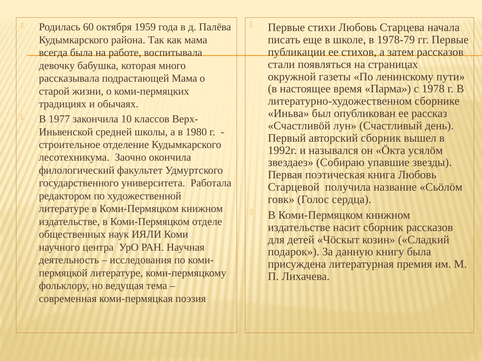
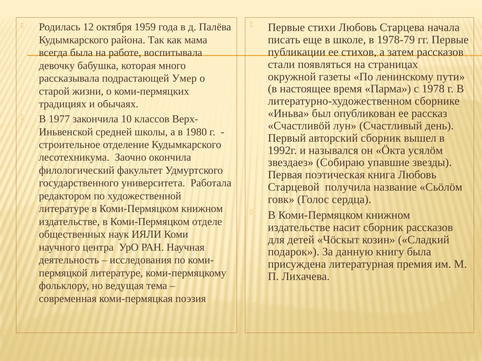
60: 60 -> 12
подрастающей Мама: Мама -> Умер
